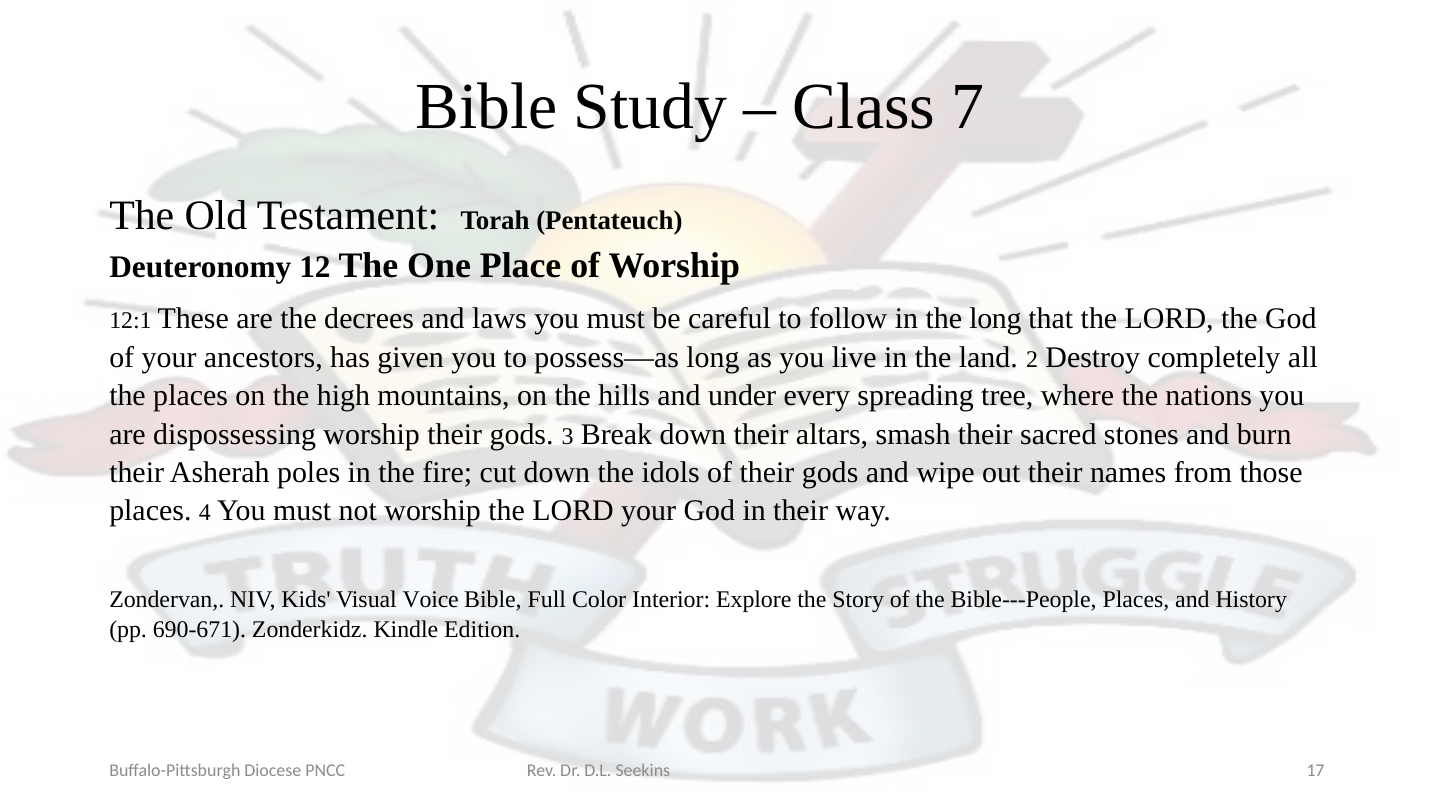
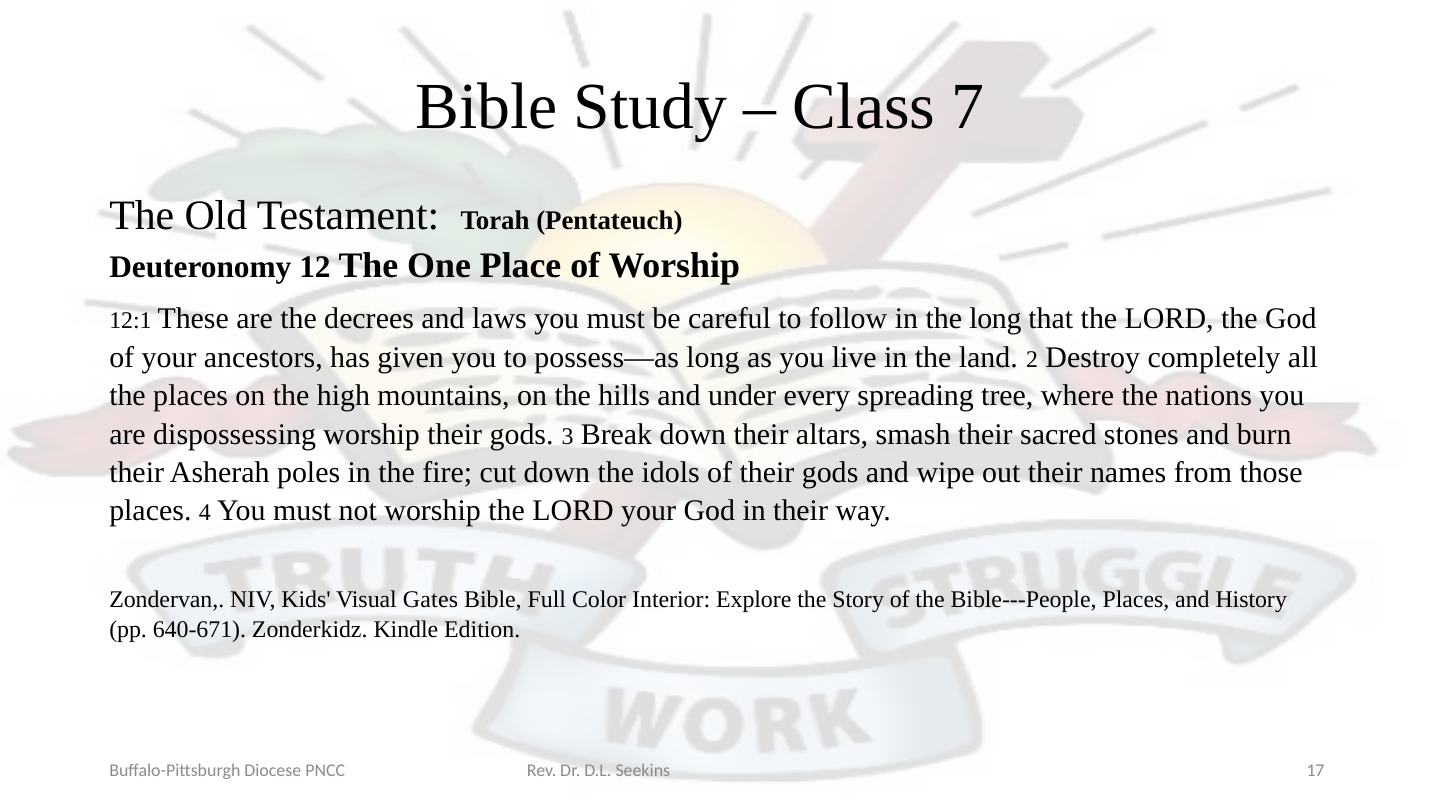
Voice: Voice -> Gates
690-671: 690-671 -> 640-671
